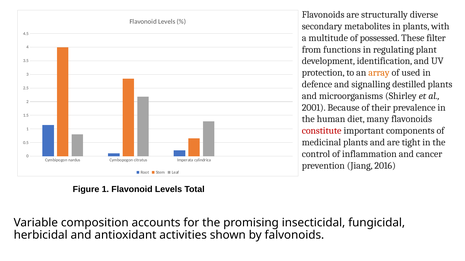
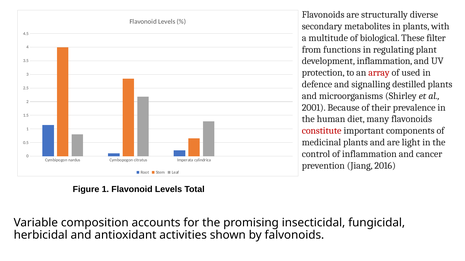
possessed: possessed -> biological
development identification: identification -> inflammation
array colour: orange -> red
tight: tight -> light
